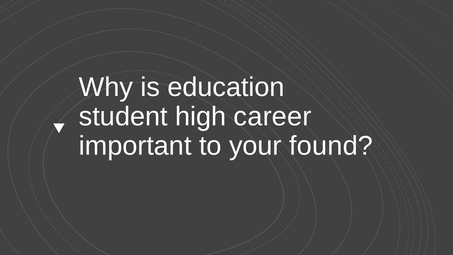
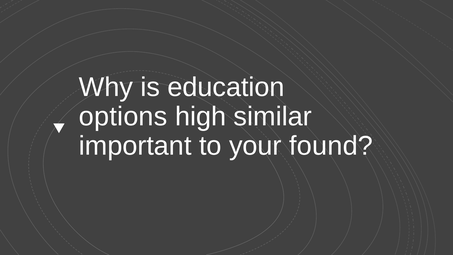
student: student -> options
career: career -> similar
